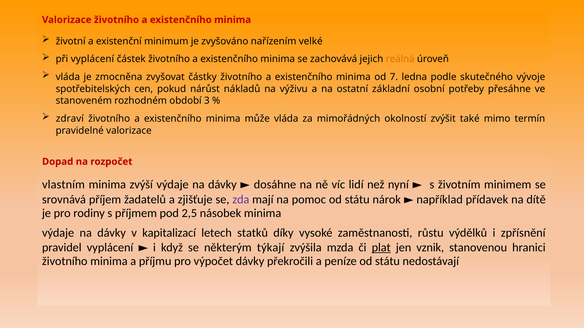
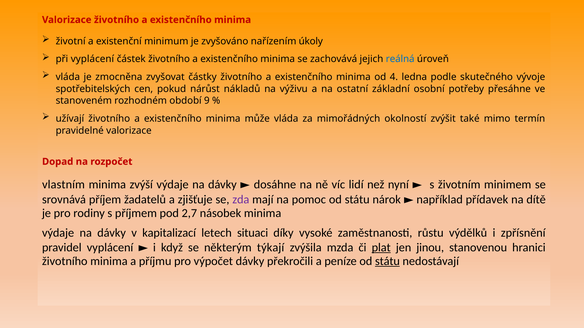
velké: velké -> úkoly
reálná colour: orange -> blue
7: 7 -> 4
3: 3 -> 9
zdraví: zdraví -> užívají
2,5: 2,5 -> 2,7
statků: statků -> situaci
vznik: vznik -> jinou
státu at (387, 262) underline: none -> present
